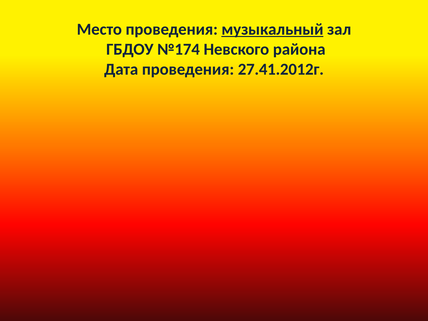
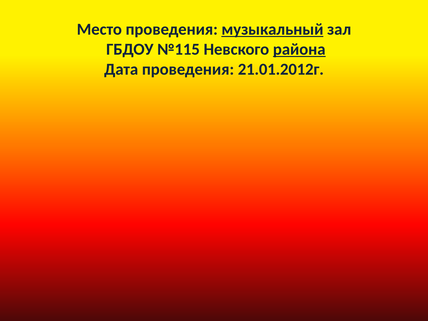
№174: №174 -> №115
района underline: none -> present
27.41.2012г: 27.41.2012г -> 21.01.2012г
